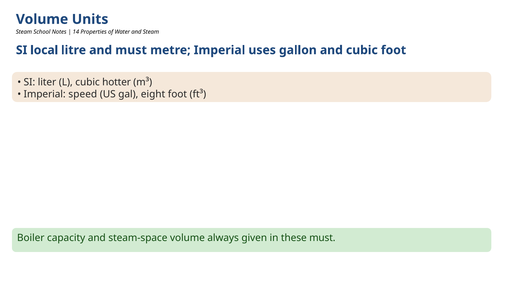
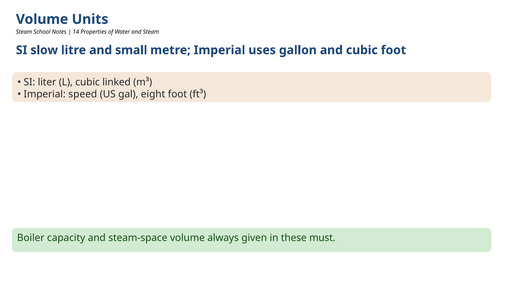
local: local -> slow
and must: must -> small
hotter: hotter -> linked
